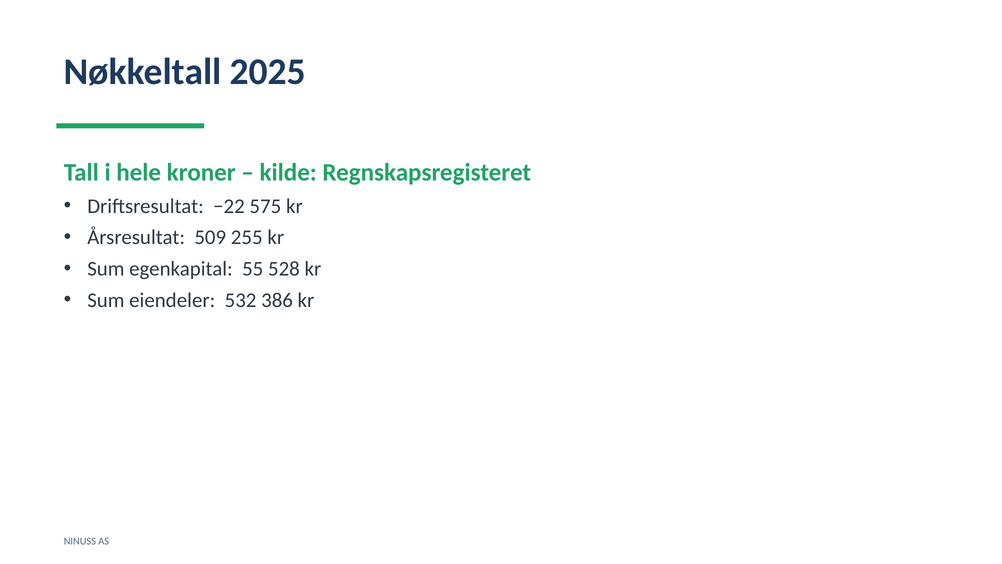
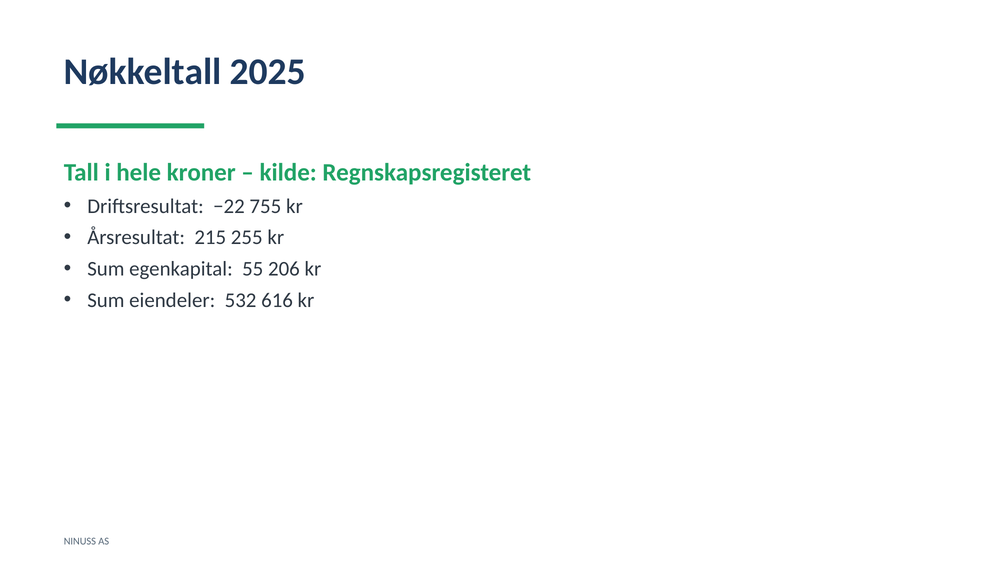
575: 575 -> 755
509: 509 -> 215
528: 528 -> 206
386: 386 -> 616
